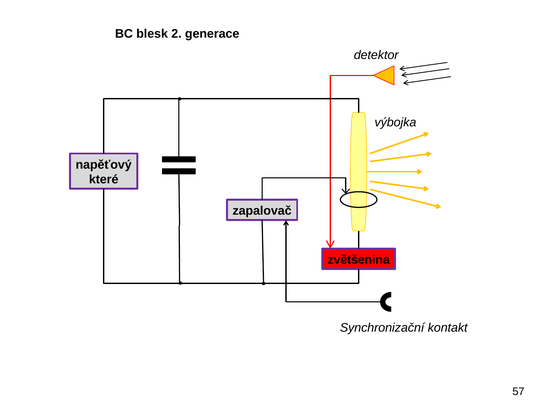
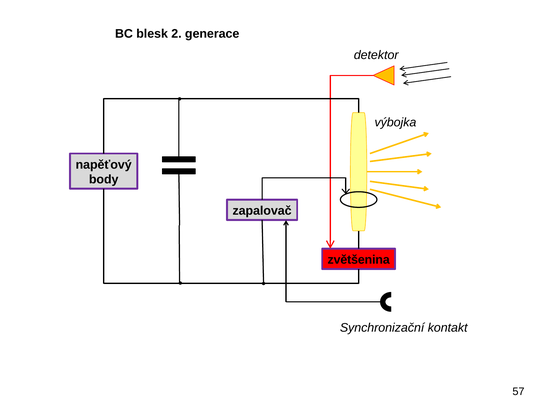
které: které -> body
